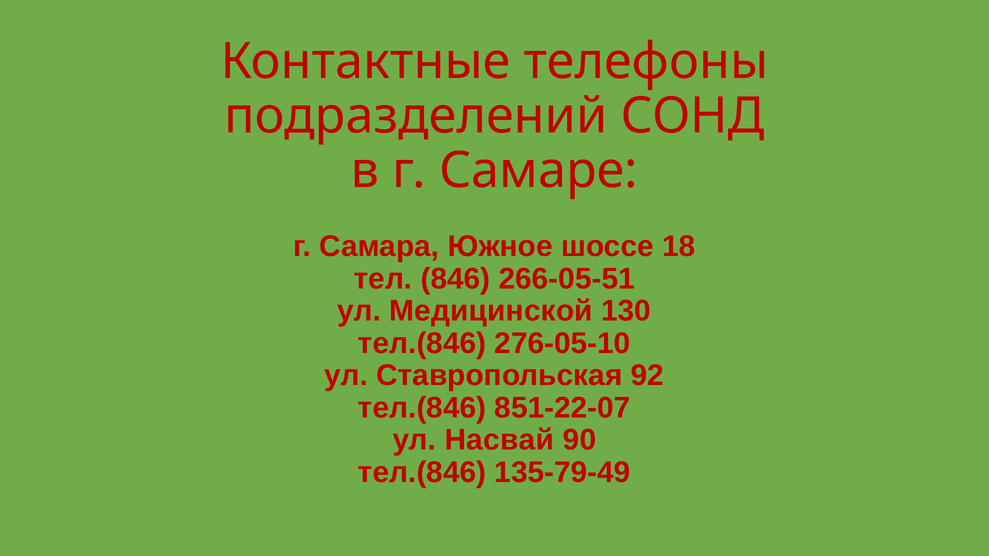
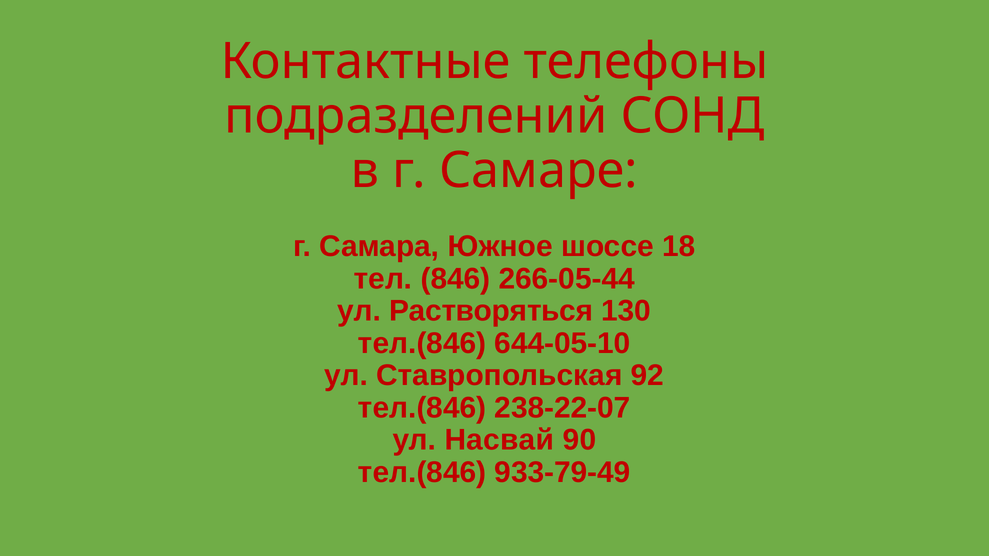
266-05-51: 266-05-51 -> 266-05-44
Медицинской: Медицинской -> Растворяться
276-05-10: 276-05-10 -> 644-05-10
851-22-07: 851-22-07 -> 238-22-07
135-79-49: 135-79-49 -> 933-79-49
